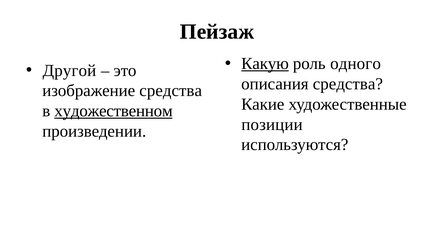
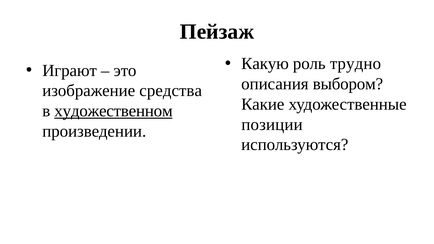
Какую underline: present -> none
одного: одного -> трудно
Другой: Другой -> Играют
описания средства: средства -> выбором
